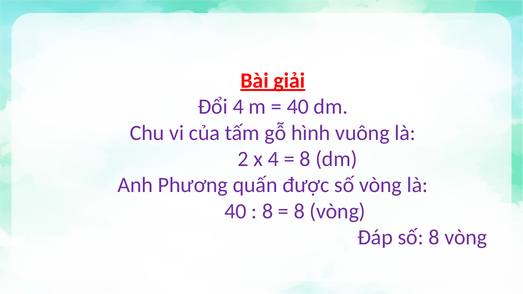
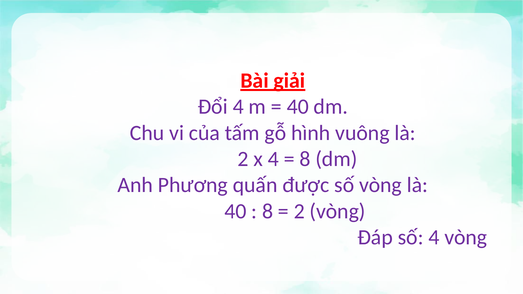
8 at (299, 211): 8 -> 2
số 8: 8 -> 4
